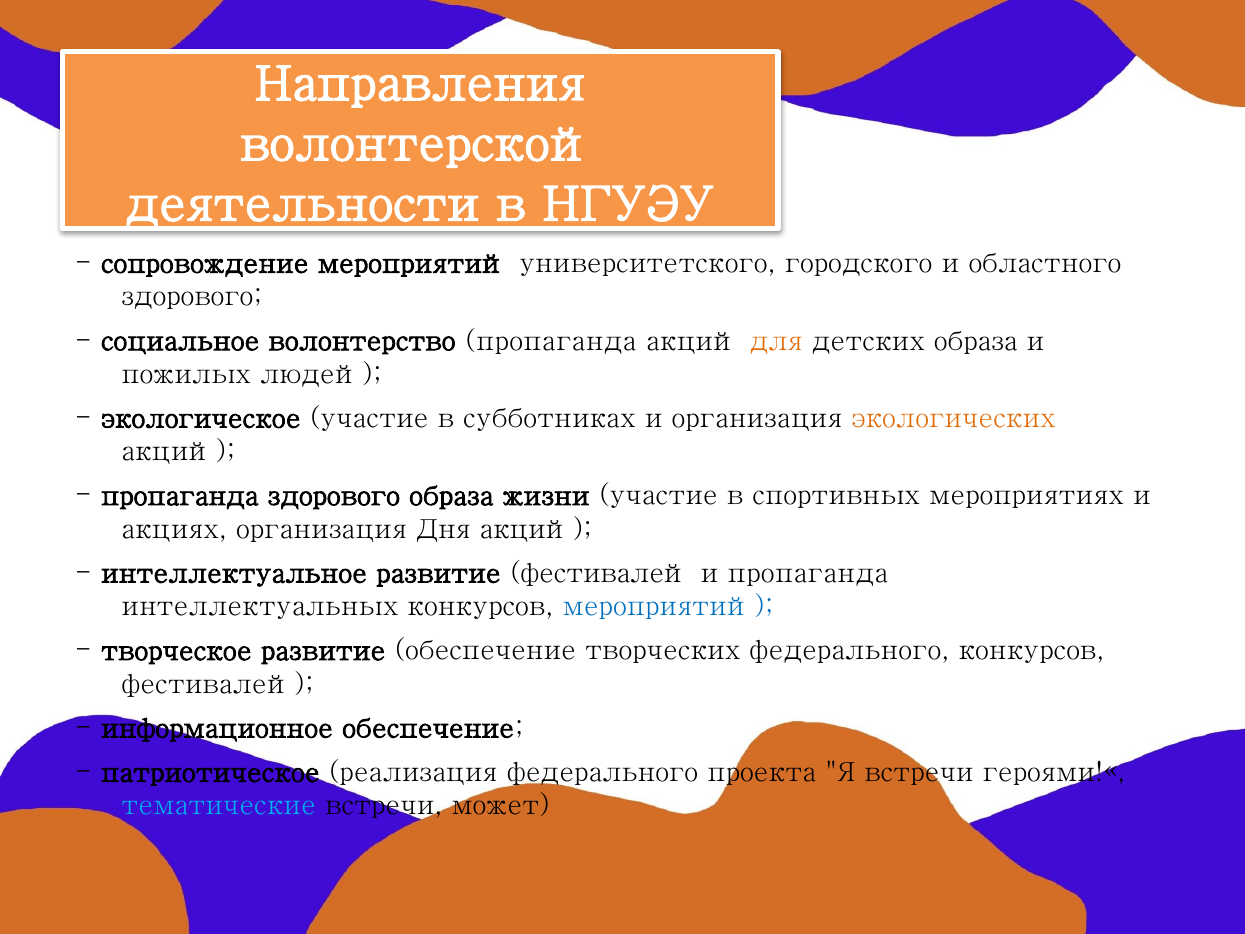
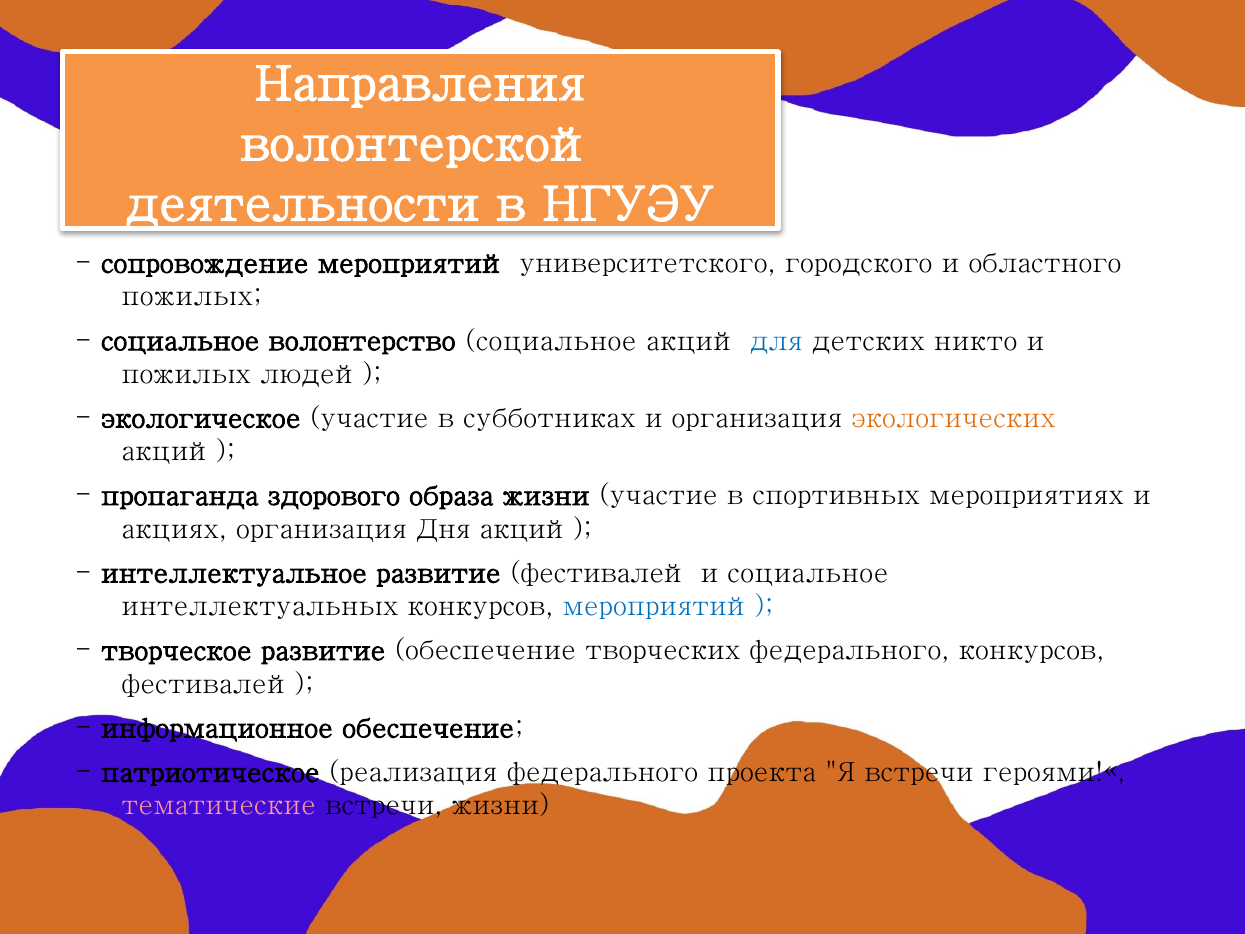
здорового at (192, 297): здорового -> пожилых
волонтерство пропаганда: пропаганда -> социальное
для colour: orange -> blue
детских образа: образа -> никто
и пропаганда: пропаганда -> социальное
тематические colour: light blue -> pink
встречи может: может -> жизни
